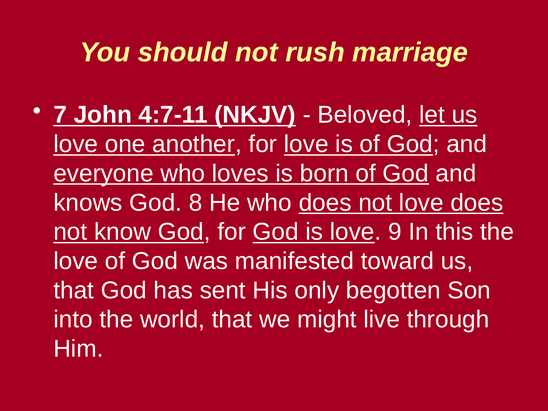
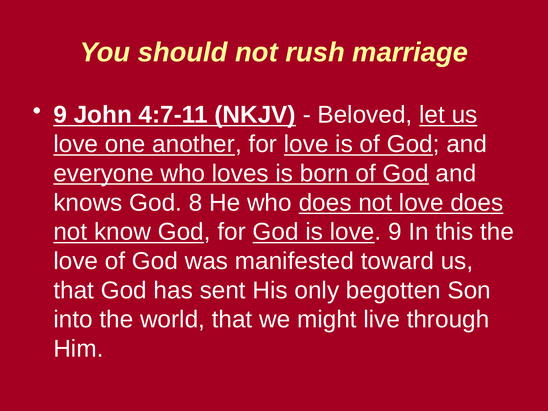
7 at (60, 115): 7 -> 9
